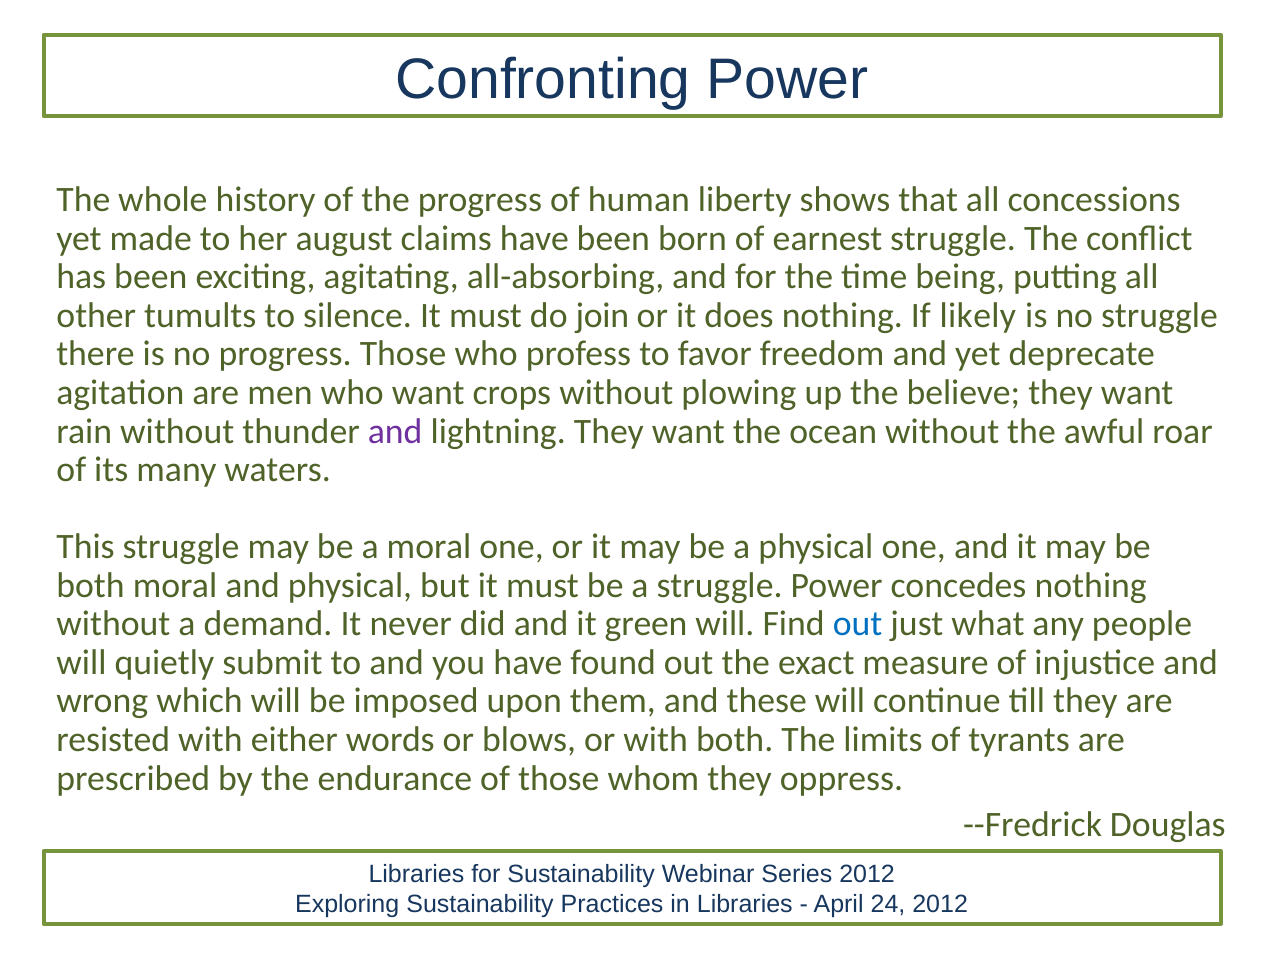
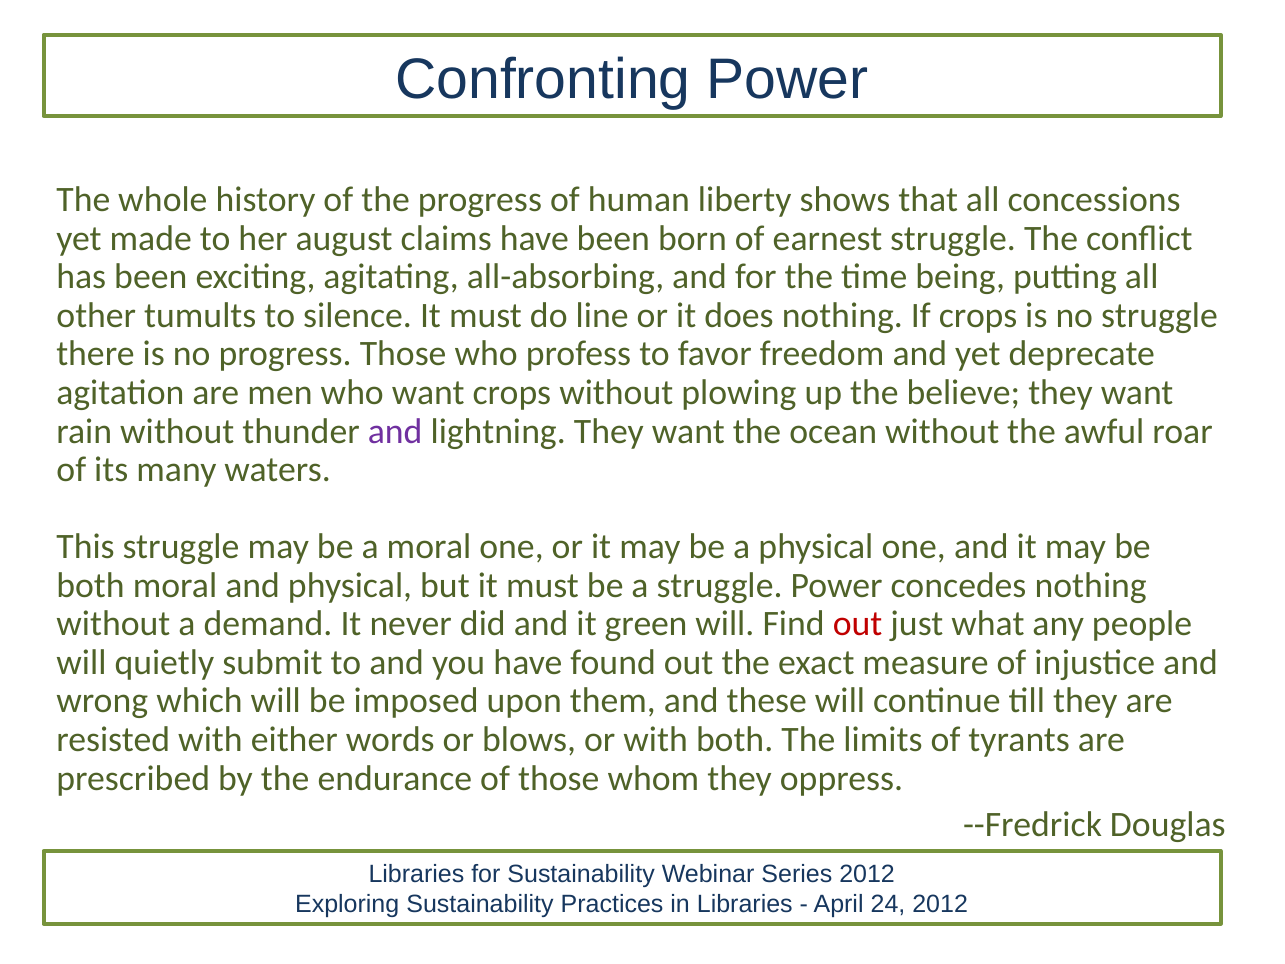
join: join -> line
If likely: likely -> crops
out at (858, 624) colour: blue -> red
